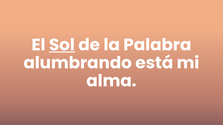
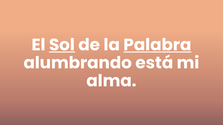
Palabra underline: none -> present
